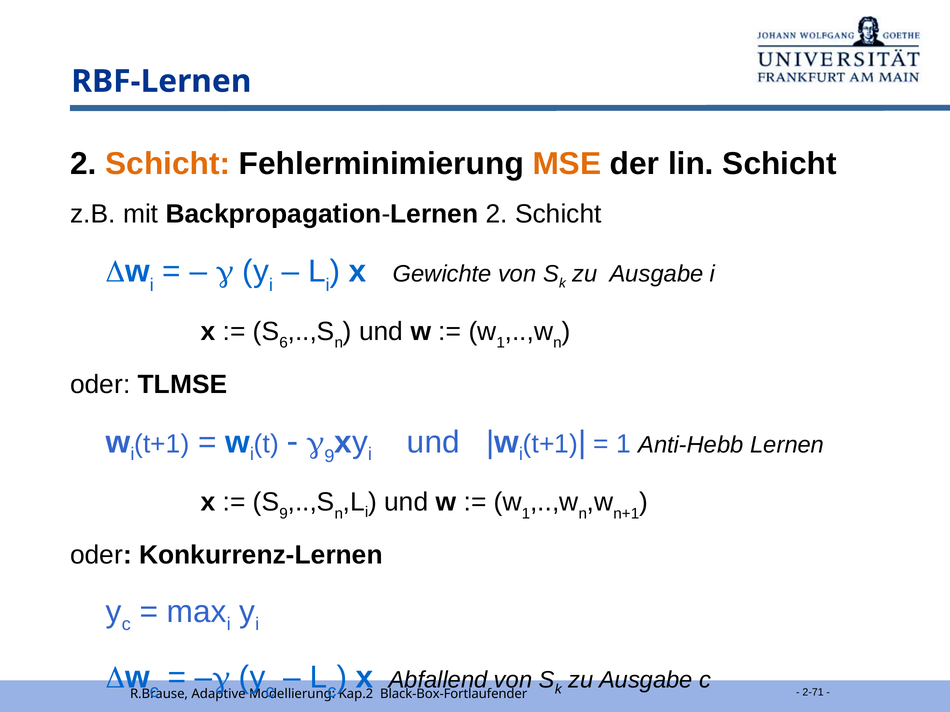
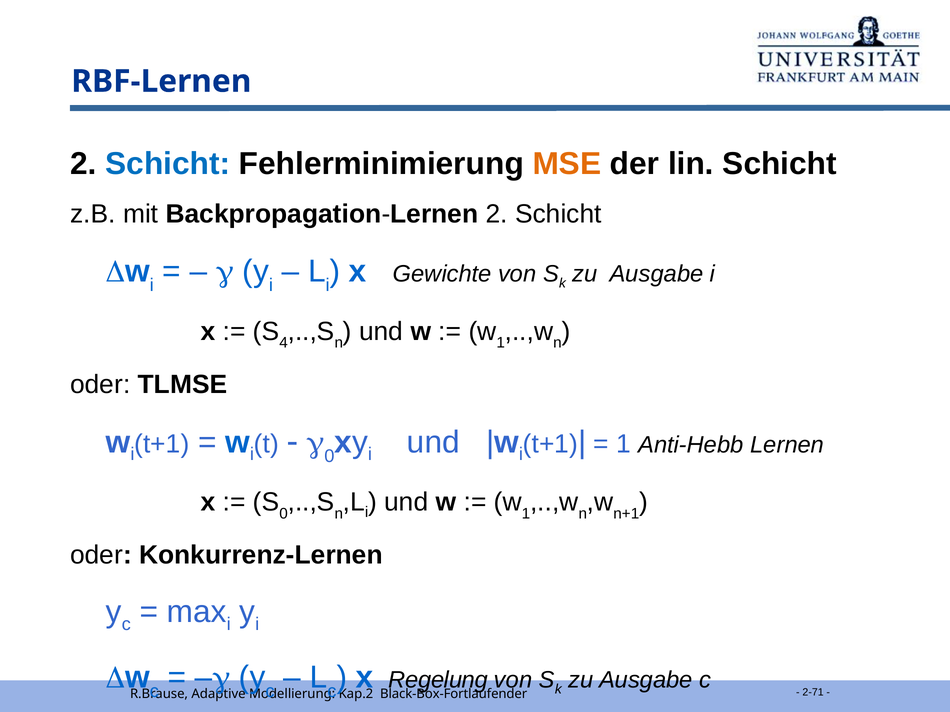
Schicht at (168, 164) colour: orange -> blue
6: 6 -> 4
9 at (329, 456): 9 -> 0
9 at (284, 514): 9 -> 0
Abfallend: Abfallend -> Regelung
